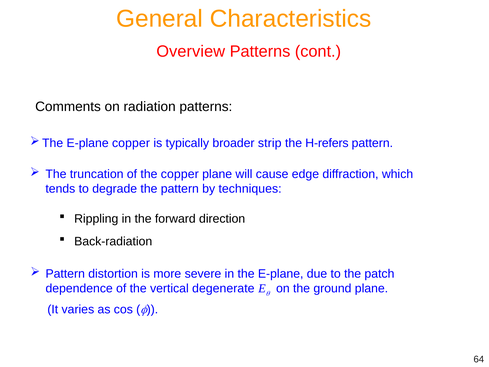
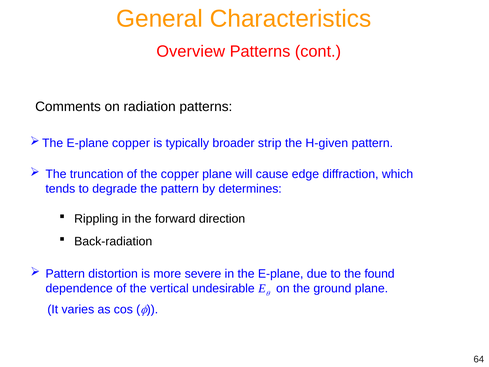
H-refers: H-refers -> H-given
techniques: techniques -> determines
patch: patch -> found
degenerate: degenerate -> undesirable
